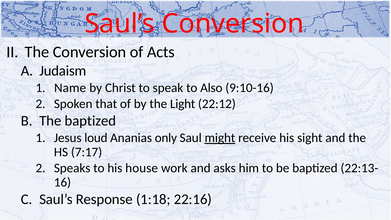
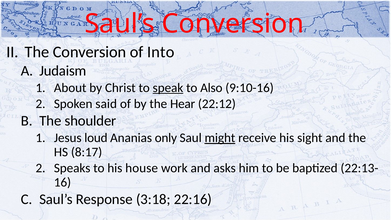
Acts: Acts -> Into
Name: Name -> About
speak underline: none -> present
that: that -> said
Light: Light -> Hear
The baptized: baptized -> shoulder
7:17: 7:17 -> 8:17
1:18: 1:18 -> 3:18
